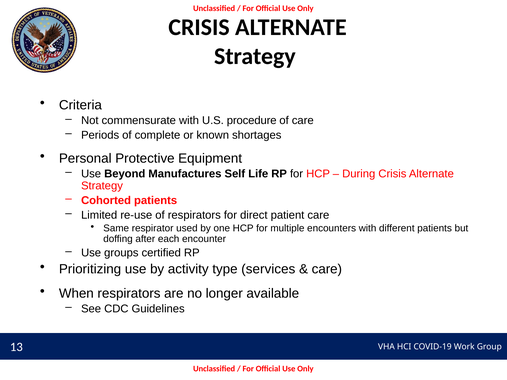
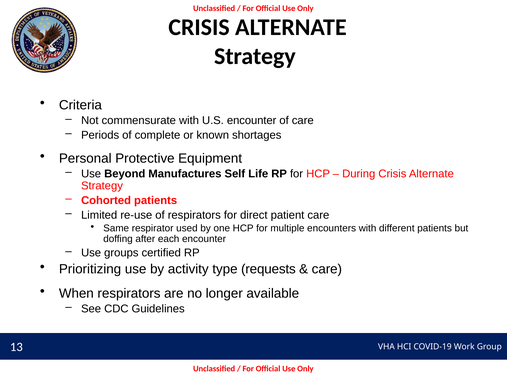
U.S procedure: procedure -> encounter
services: services -> requests
